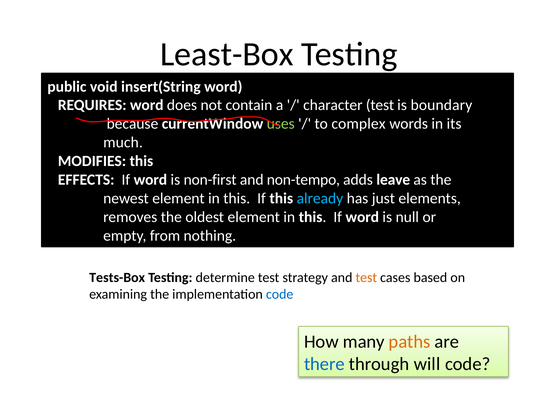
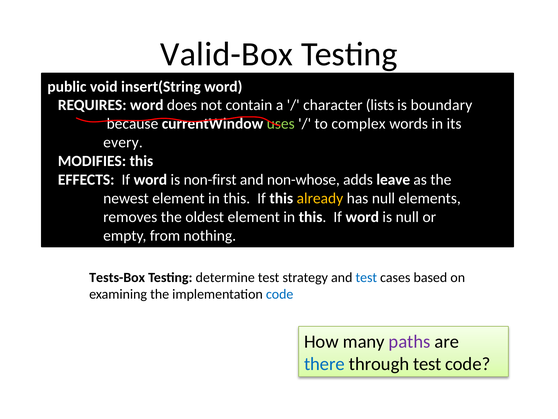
Least-Box: Least-Box -> Valid-Box
character test: test -> lists
much: much -> every
non-tempo: non-tempo -> non-whose
already colour: light blue -> yellow
has just: just -> null
test at (366, 277) colour: orange -> blue
paths colour: orange -> purple
through will: will -> test
